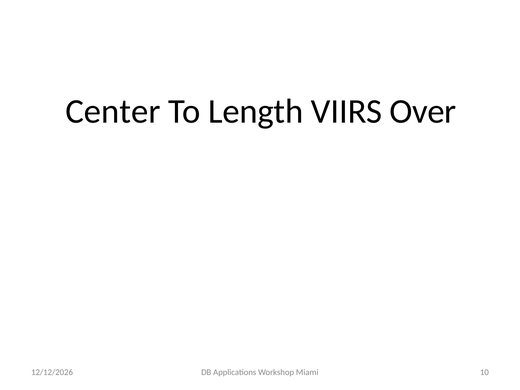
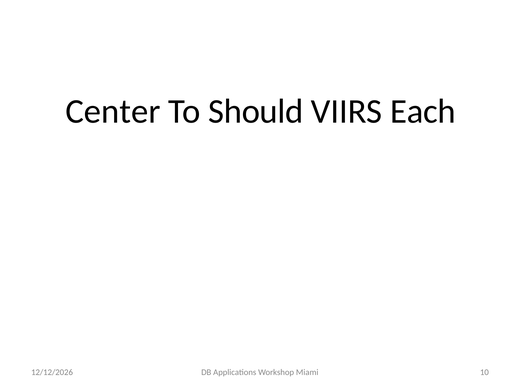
Length: Length -> Should
Over: Over -> Each
